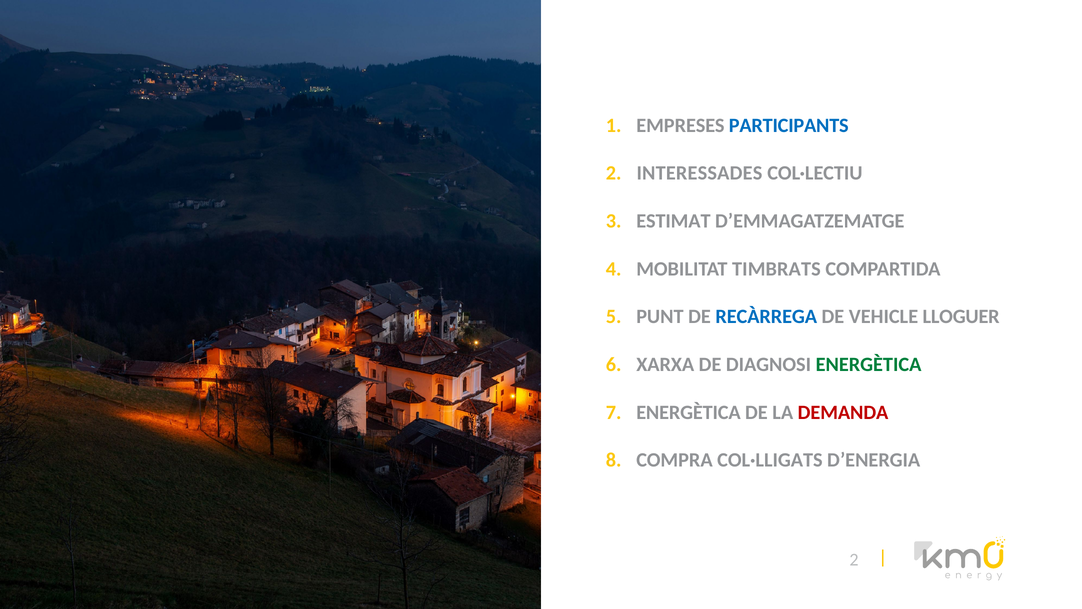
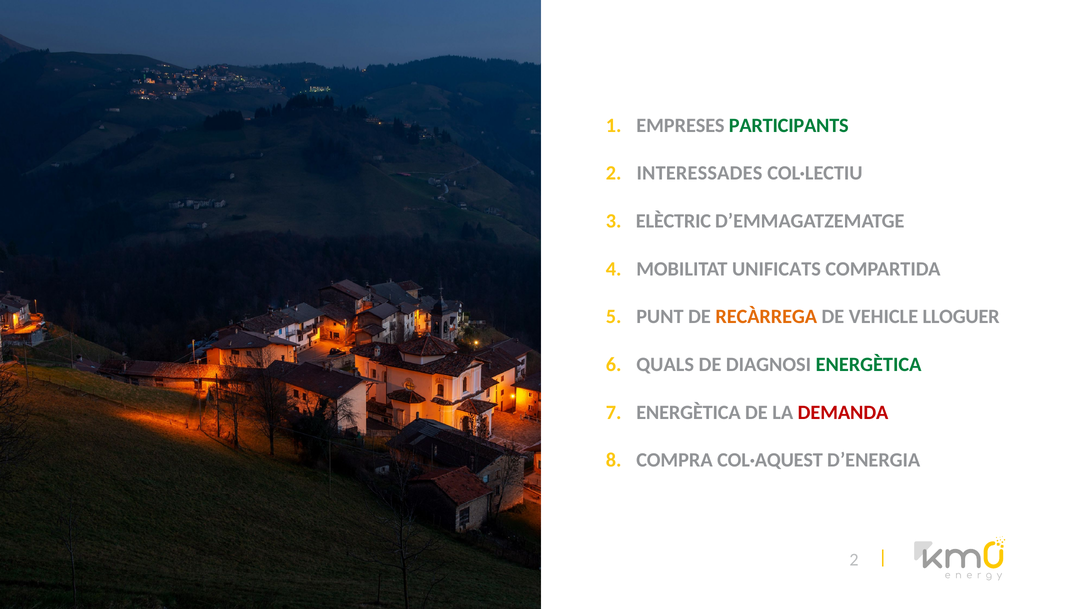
PARTICIPANTS colour: blue -> green
ESTIMAT: ESTIMAT -> ELÈCTRIC
TIMBRATS: TIMBRATS -> UNIFICATS
RECÀRREGA colour: blue -> orange
XARXA: XARXA -> QUALS
COL·LLIGATS: COL·LLIGATS -> COL·AQUEST
